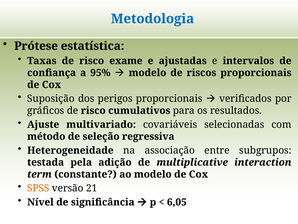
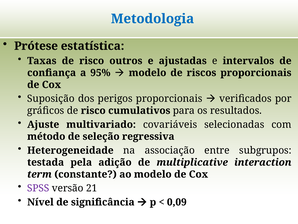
exame: exame -> outros
SPSS colour: orange -> purple
6,05: 6,05 -> 0,09
